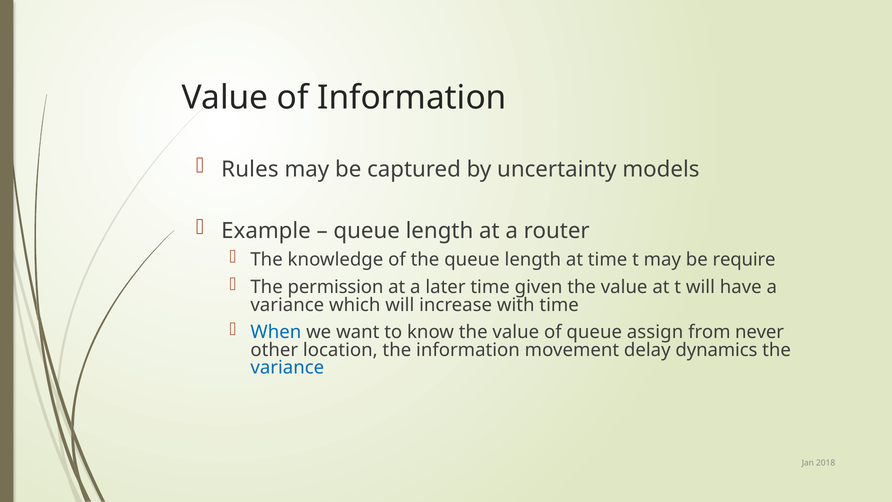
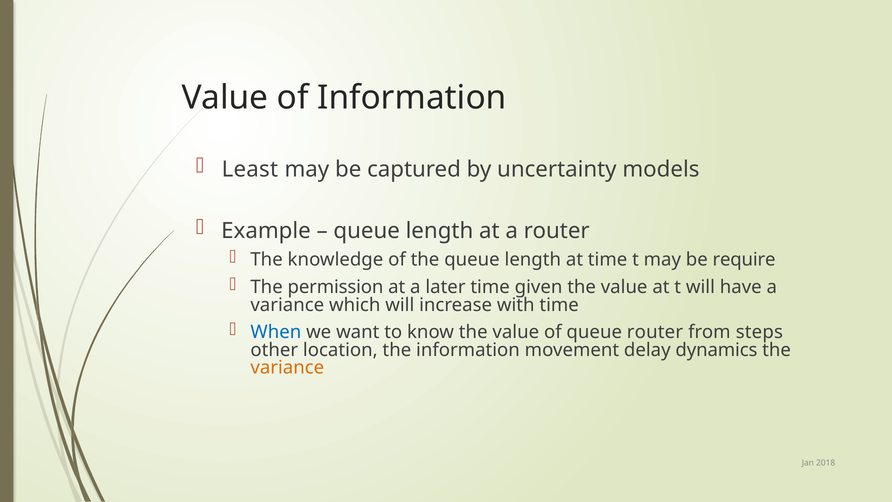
Rules: Rules -> Least
queue assign: assign -> router
never: never -> steps
variance at (287, 368) colour: blue -> orange
